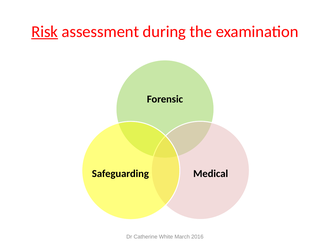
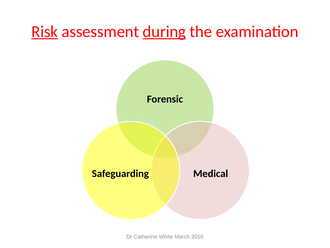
during underline: none -> present
